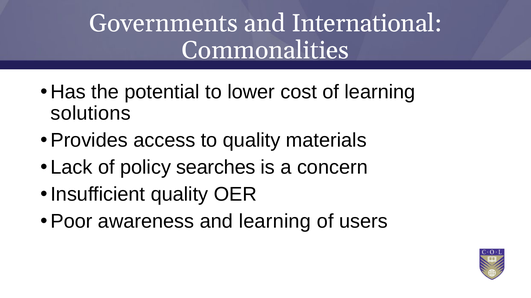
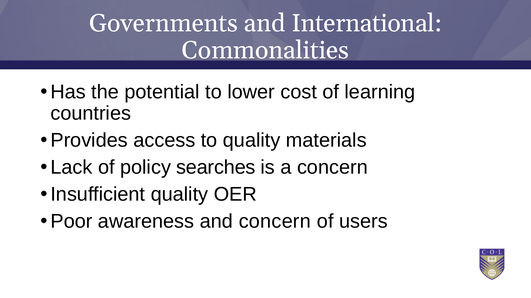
solutions: solutions -> countries
and learning: learning -> concern
